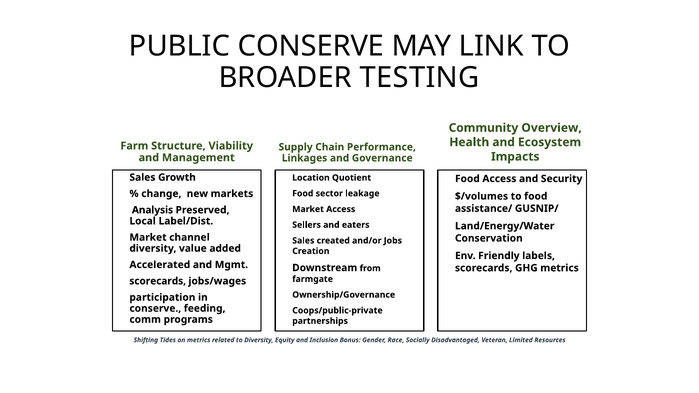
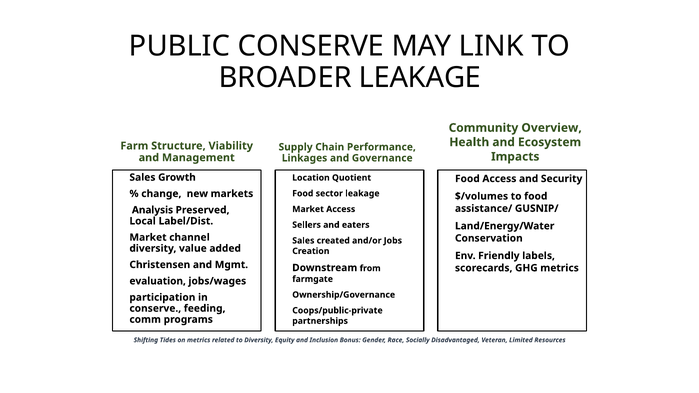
BROADER TESTING: TESTING -> LEAKAGE
Accelerated: Accelerated -> Christensen
scorecards at (158, 281): scorecards -> evaluation
